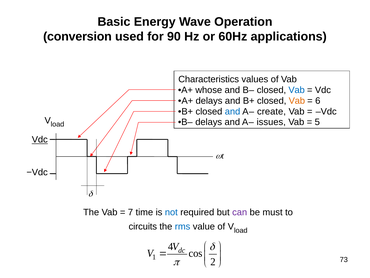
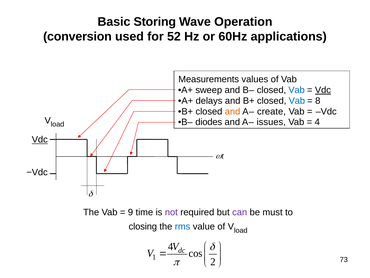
Energy: Energy -> Storing
90: 90 -> 52
Characteristics: Characteristics -> Measurements
whose: whose -> sweep
Vdc at (323, 90) underline: none -> present
Vab at (297, 101) colour: orange -> blue
6: 6 -> 8
and at (233, 111) colour: blue -> orange
delays at (209, 122): delays -> diodes
5 at (317, 122): 5 -> 4
7: 7 -> 9
not colour: blue -> purple
circuits: circuits -> closing
